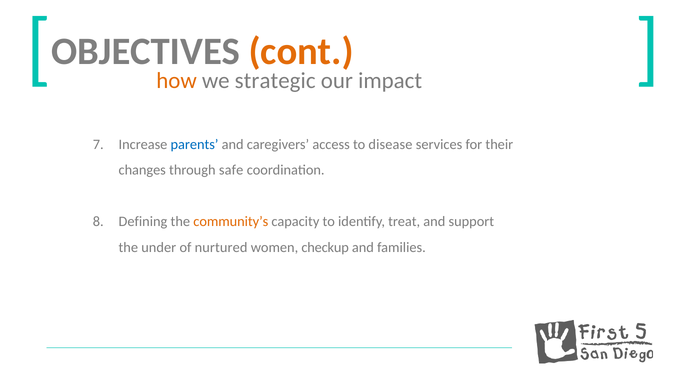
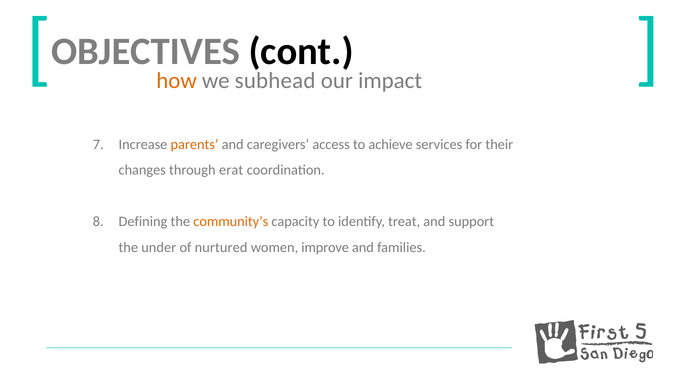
cont colour: orange -> black
strategic: strategic -> subhead
parents colour: blue -> orange
disease: disease -> achieve
safe: safe -> erat
checkup: checkup -> improve
